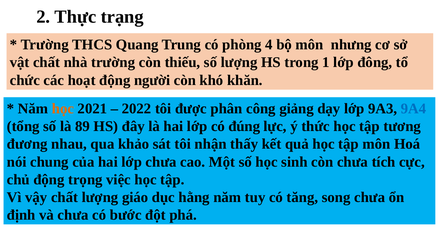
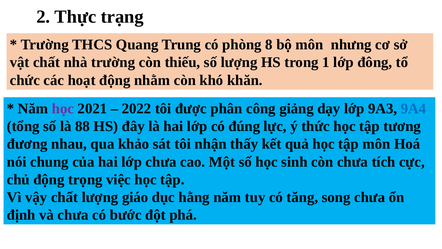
4: 4 -> 8
người: người -> nhằm
học at (63, 109) colour: orange -> purple
89: 89 -> 88
